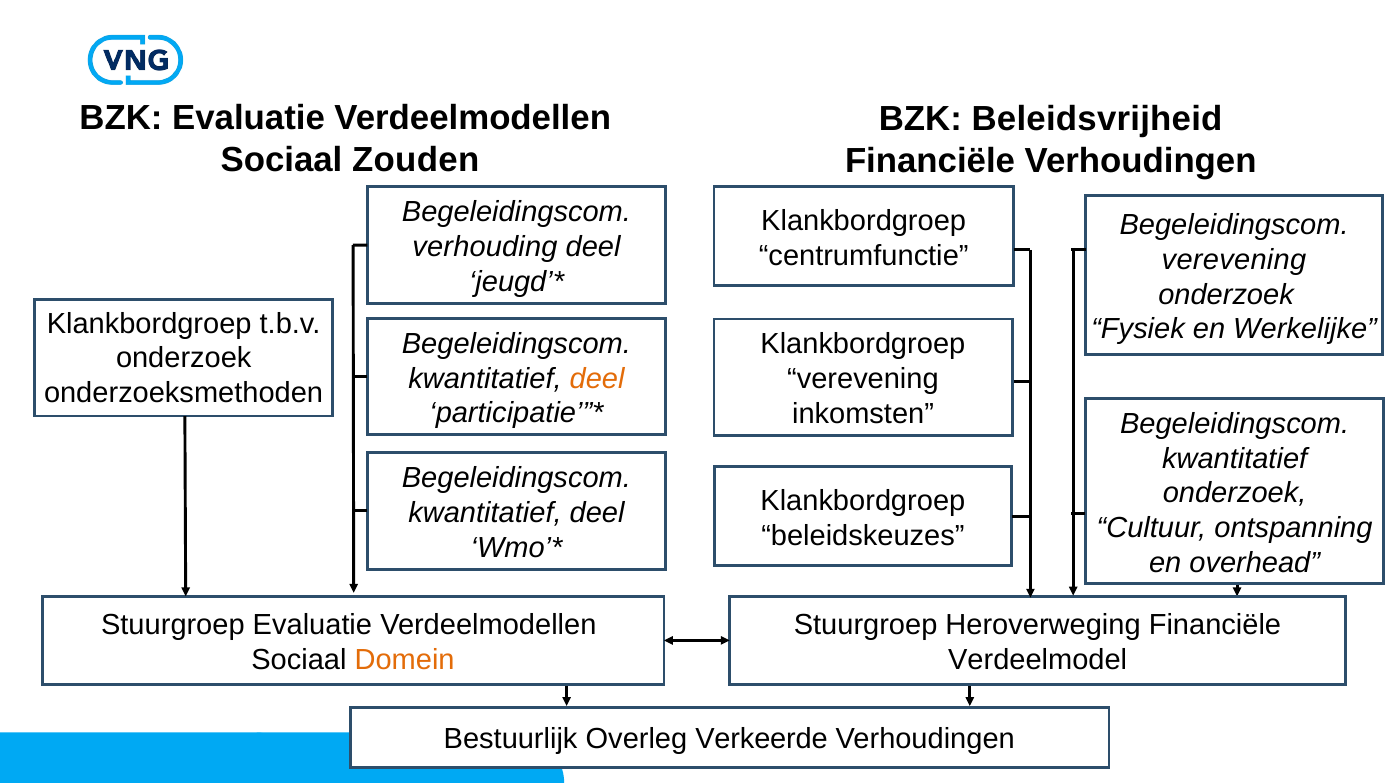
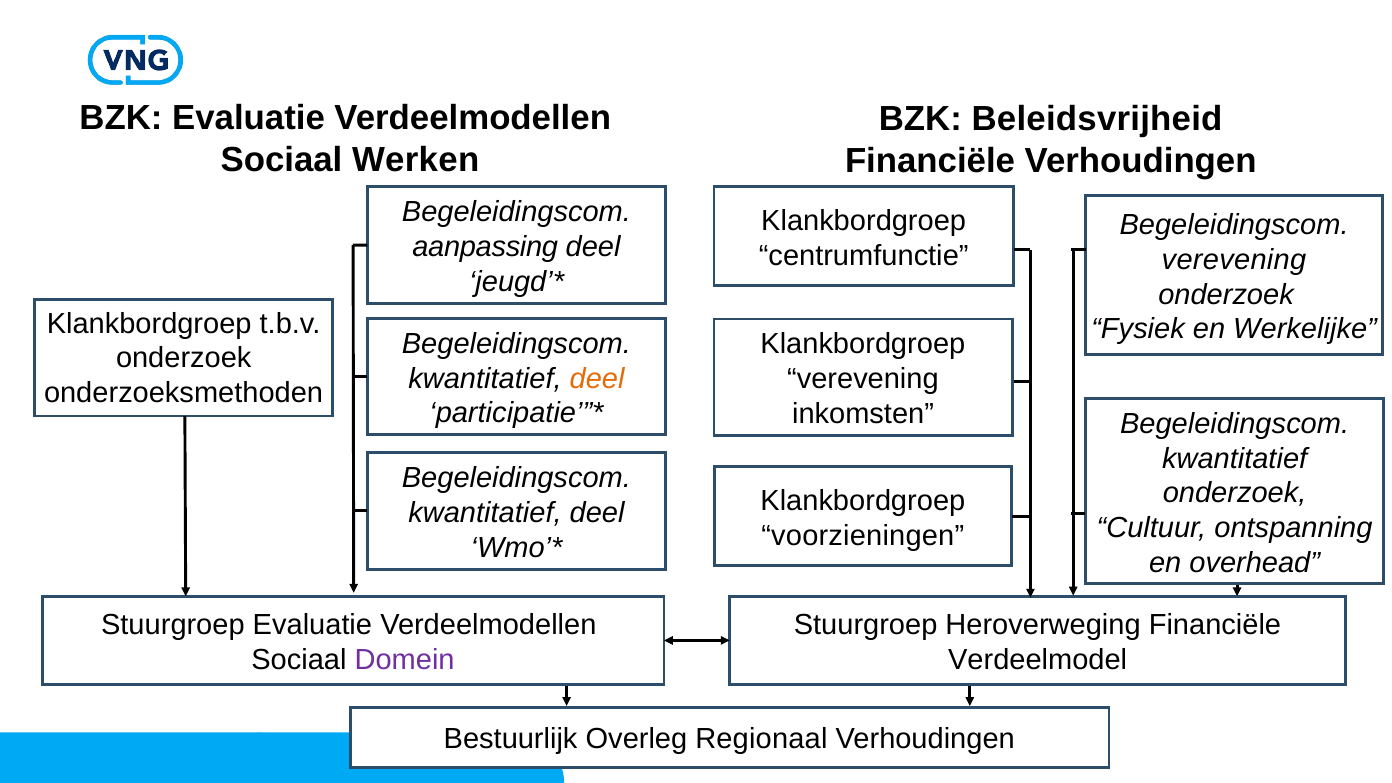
Zouden: Zouden -> Werken
verhouding: verhouding -> aanpassing
beleidskeuzes: beleidskeuzes -> voorzieningen
Domein colour: orange -> purple
Verkeerde: Verkeerde -> Regionaal
